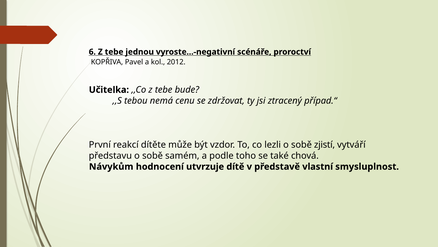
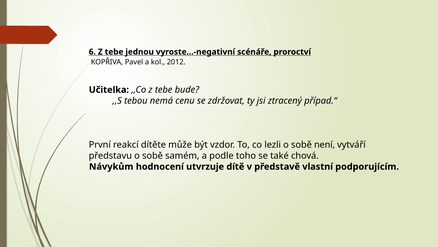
zjistí: zjistí -> není
smysluplnost: smysluplnost -> podporujícím
